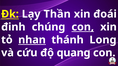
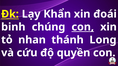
Thần: Thần -> Khẩn
đinh: đinh -> binh
nhan underline: present -> none
quang: quang -> quyền
